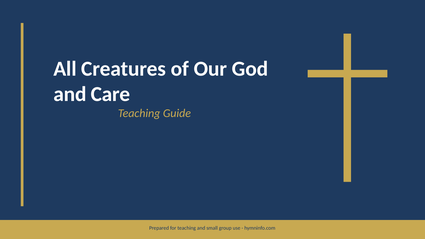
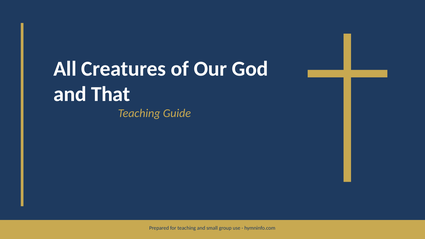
Care: Care -> That
